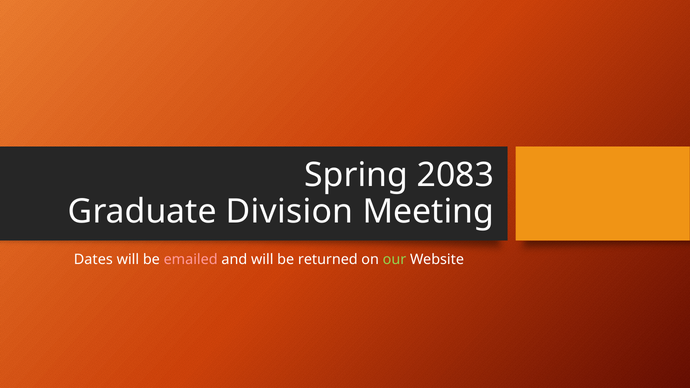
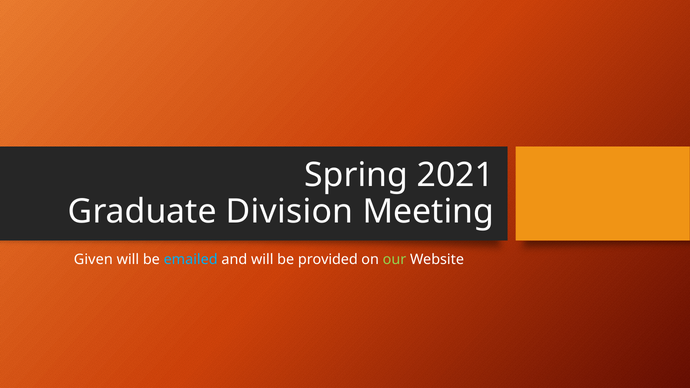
2083: 2083 -> 2021
Dates: Dates -> Given
emailed colour: pink -> light blue
returned: returned -> provided
